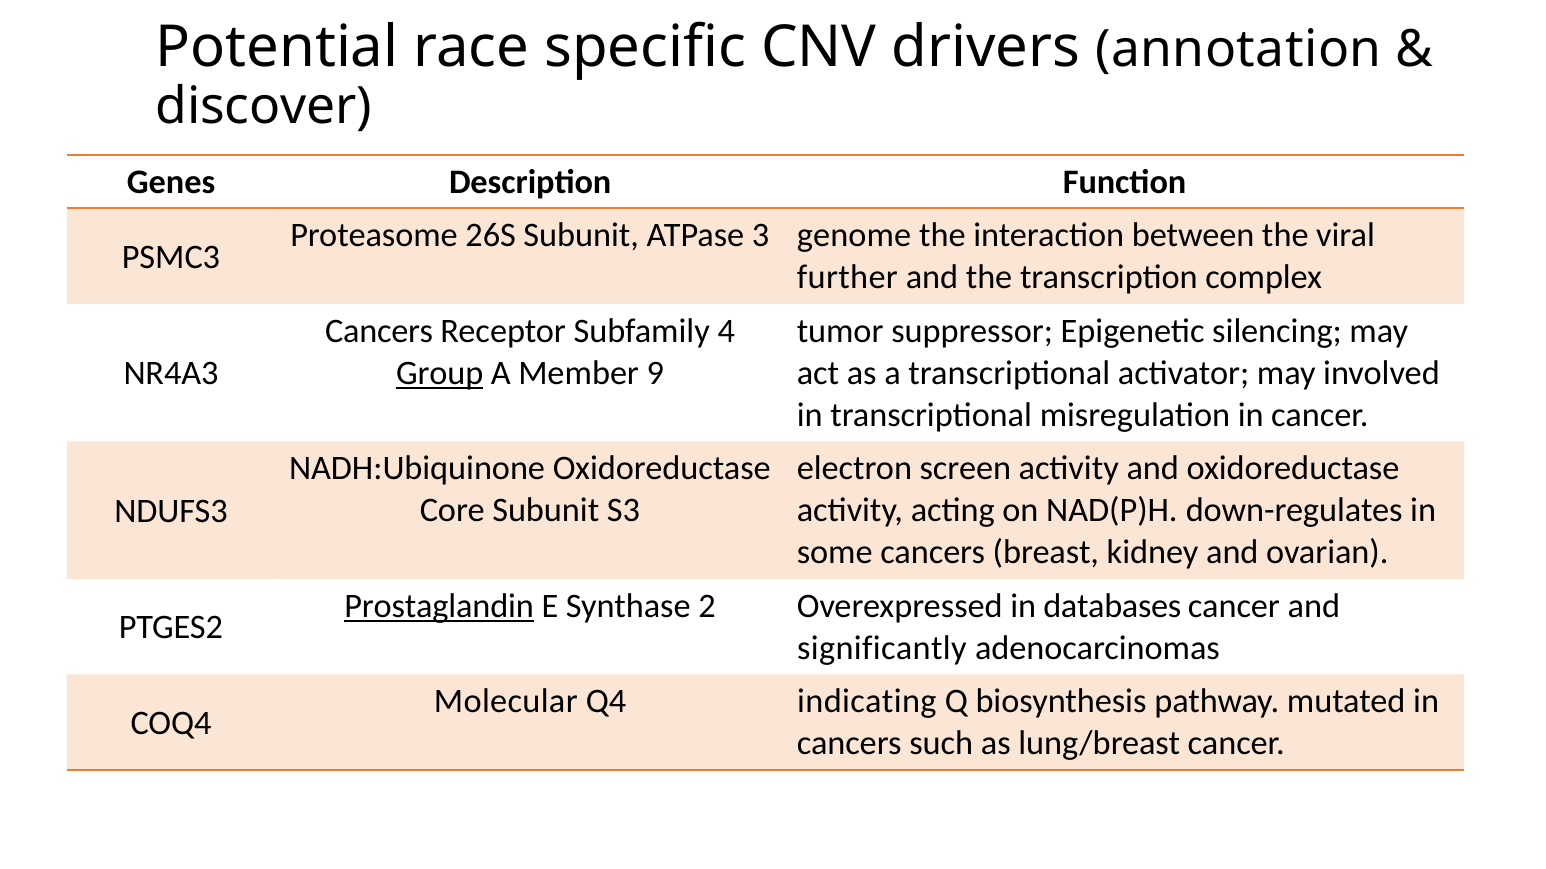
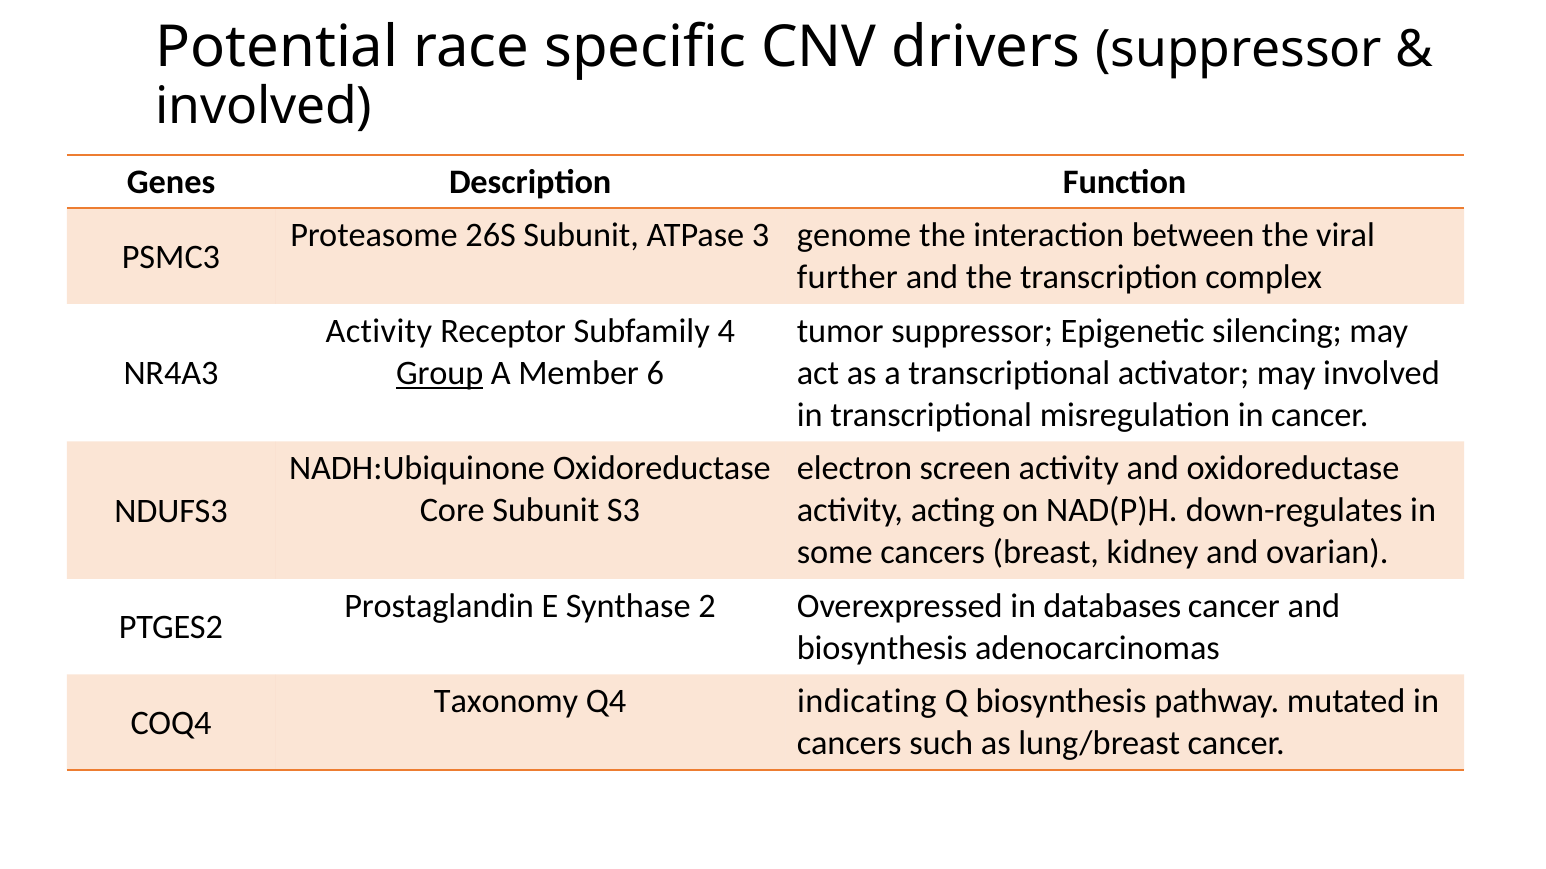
drivers annotation: annotation -> suppressor
discover at (264, 107): discover -> involved
Cancers at (379, 331): Cancers -> Activity
9: 9 -> 6
Prostaglandin underline: present -> none
significantly at (882, 648): significantly -> biosynthesis
Molecular: Molecular -> Taxonomy
